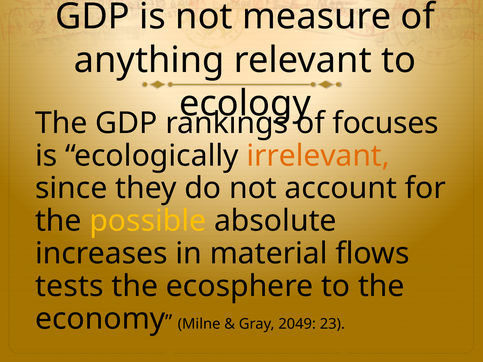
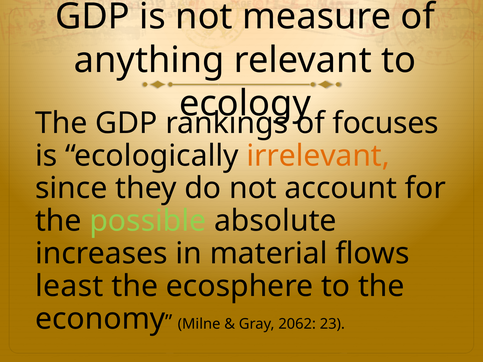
possible colour: yellow -> light green
tests: tests -> least
2049: 2049 -> 2062
